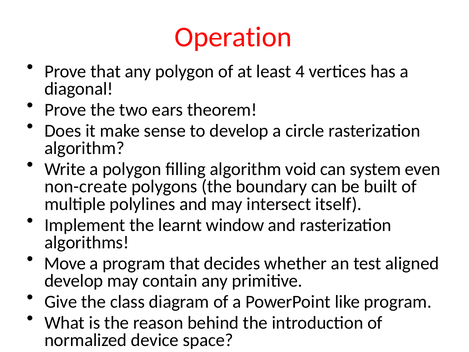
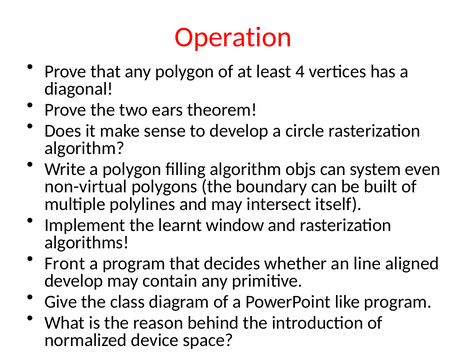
void: void -> objs
non-create: non-create -> non-virtual
Move: Move -> Front
test: test -> line
